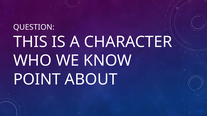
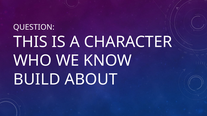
POINT: POINT -> BUILD
